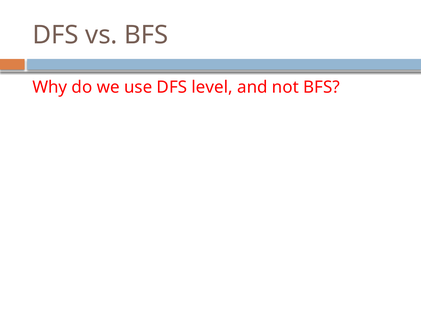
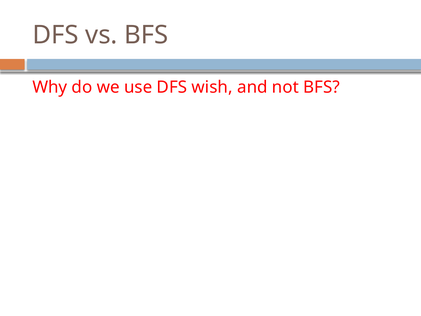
level: level -> wish
